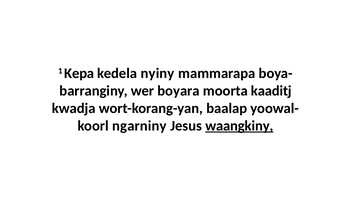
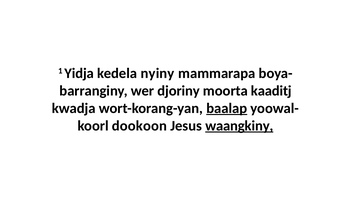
Kepa: Kepa -> Yidja
boyara: boyara -> djoriny
baalap underline: none -> present
ngarniny: ngarniny -> dookoon
